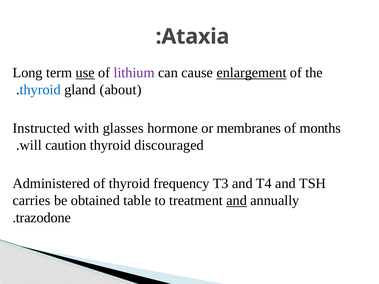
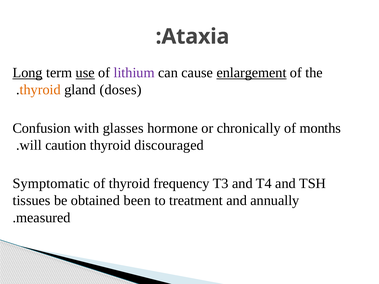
Long underline: none -> present
thyroid at (40, 90) colour: blue -> orange
about: about -> doses
Instructed: Instructed -> Confusion
membranes: membranes -> chronically
Administered: Administered -> Symptomatic
carries: carries -> tissues
table: table -> been
and at (237, 201) underline: present -> none
trazodone: trazodone -> measured
